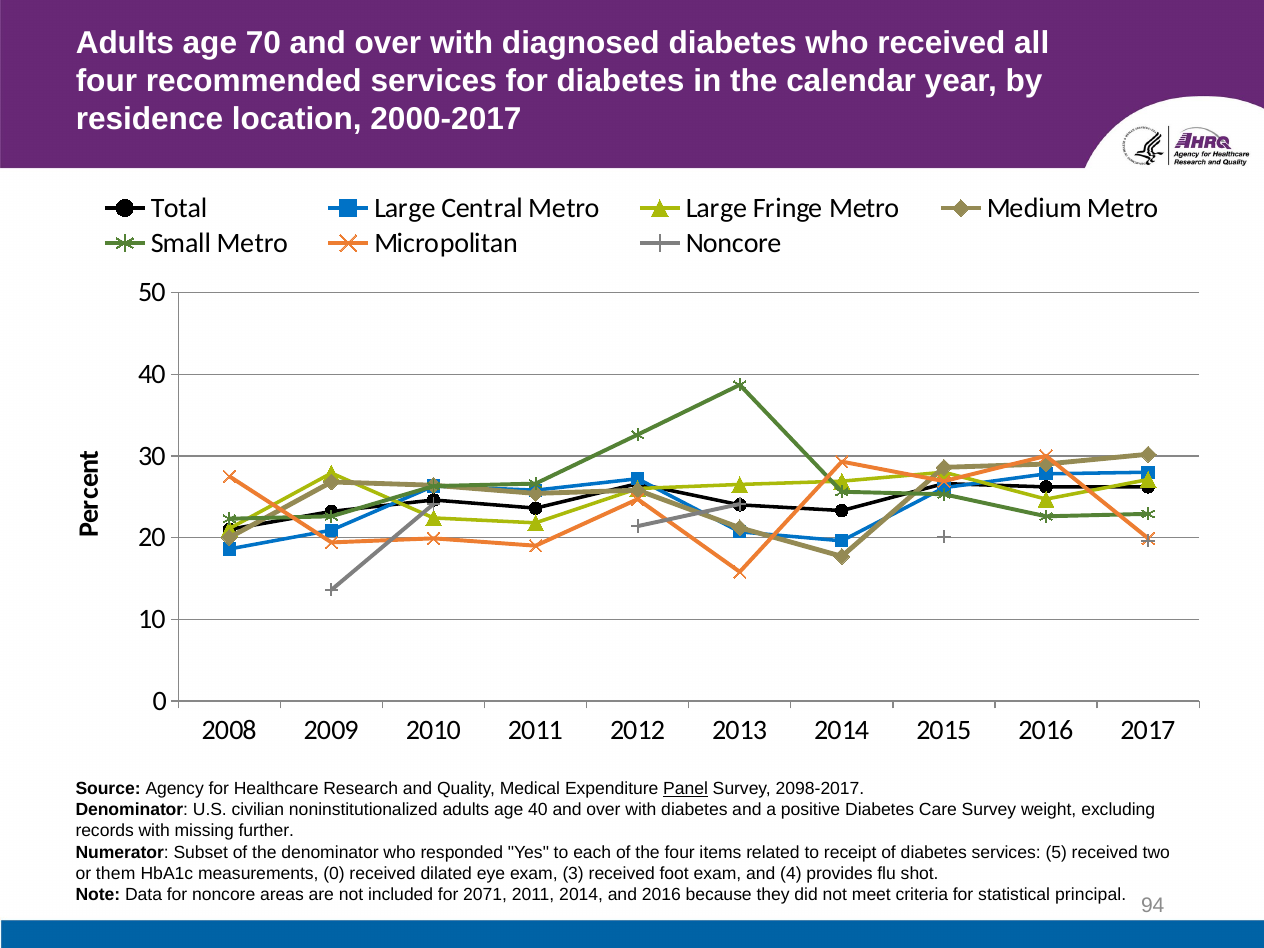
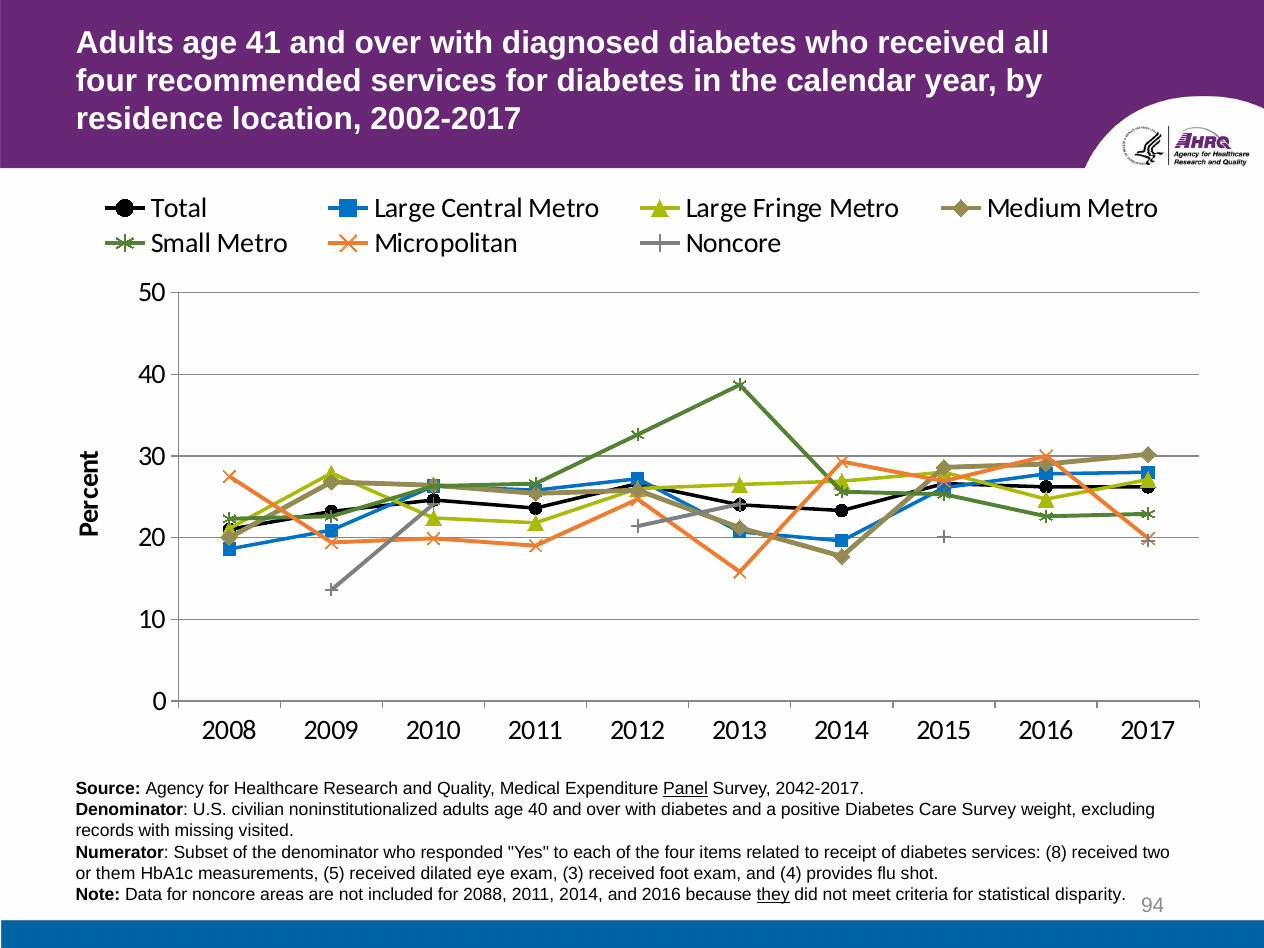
70: 70 -> 41
2000-2017: 2000-2017 -> 2002-2017
2098-2017: 2098-2017 -> 2042-2017
further: further -> visited
5: 5 -> 8
measurements 0: 0 -> 5
2071: 2071 -> 2088
they underline: none -> present
principal: principal -> disparity
